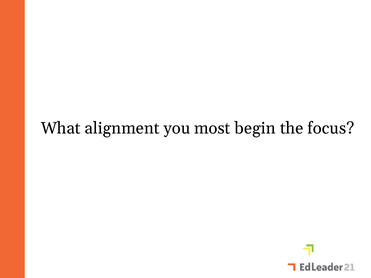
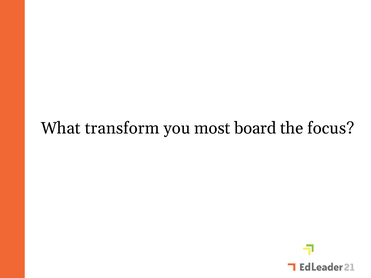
alignment: alignment -> transform
begin: begin -> board
